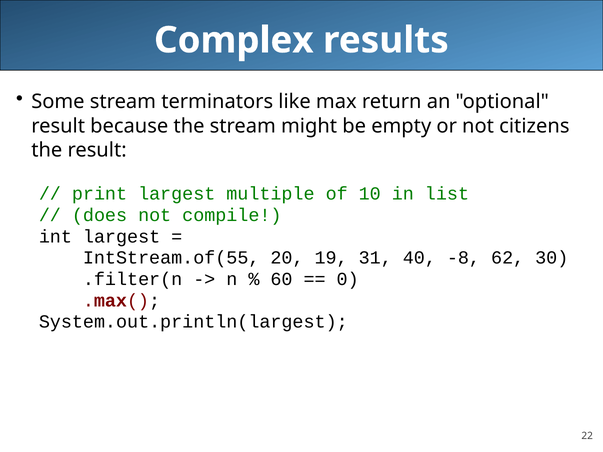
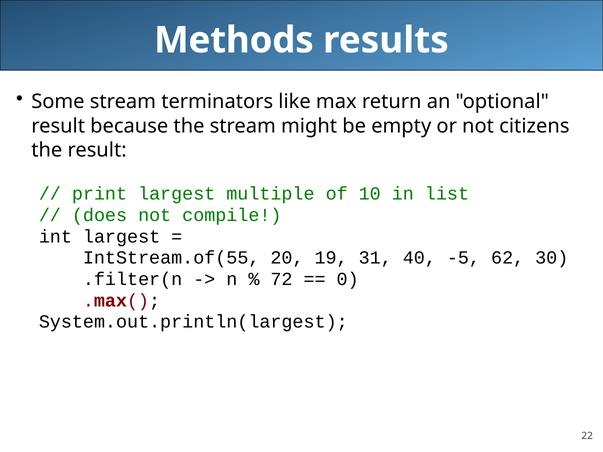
Complex: Complex -> Methods
-8: -8 -> -5
60: 60 -> 72
